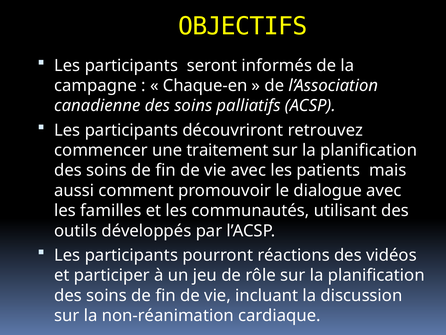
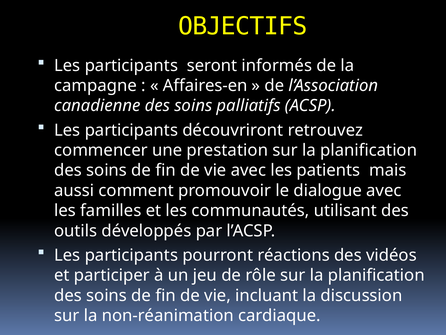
Chaque-en: Chaque-en -> Affaires-en
traitement: traitement -> prestation
